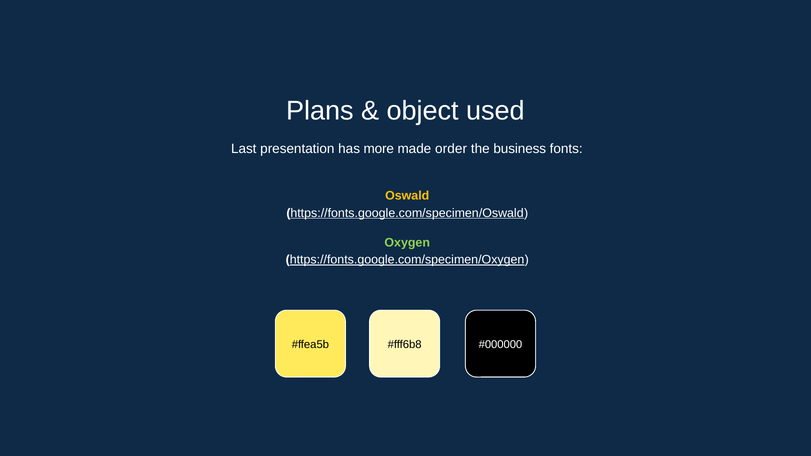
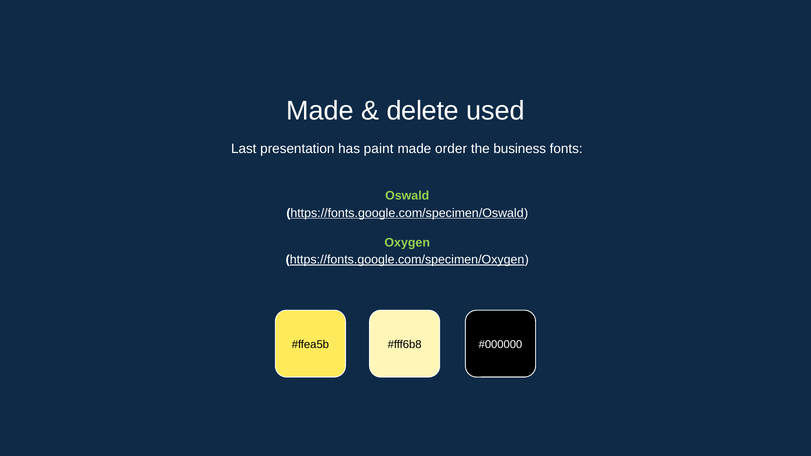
Plans at (320, 111): Plans -> Made
object: object -> delete
more: more -> paint
Oswald colour: yellow -> light green
